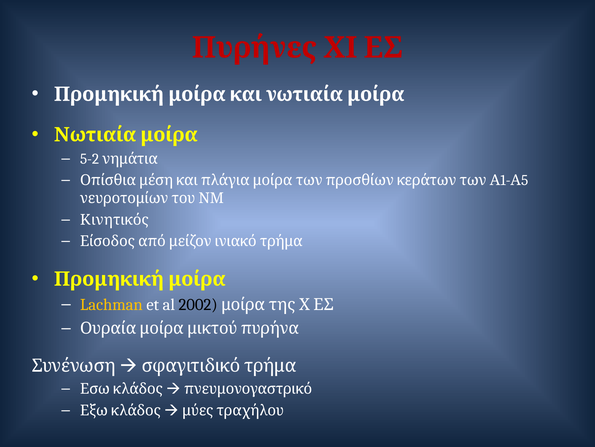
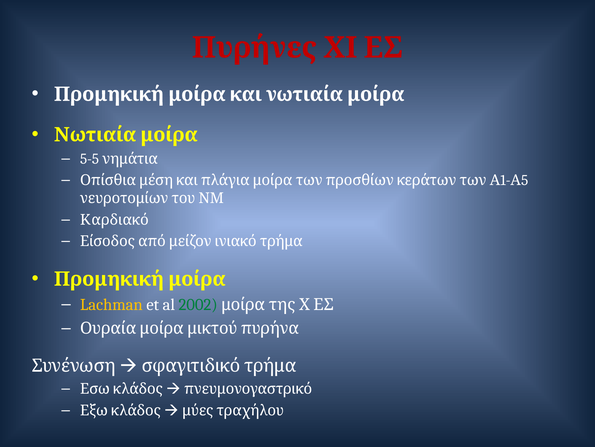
5-2: 5-2 -> 5-5
Κινητικός: Κινητικός -> Καρδιακό
2002 colour: black -> green
